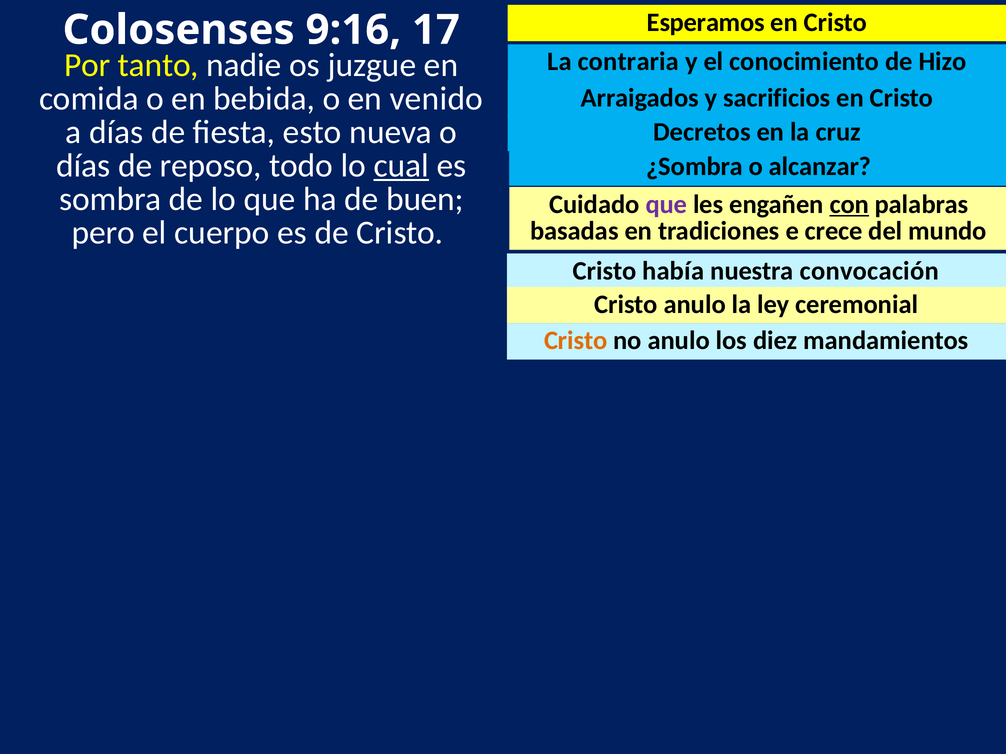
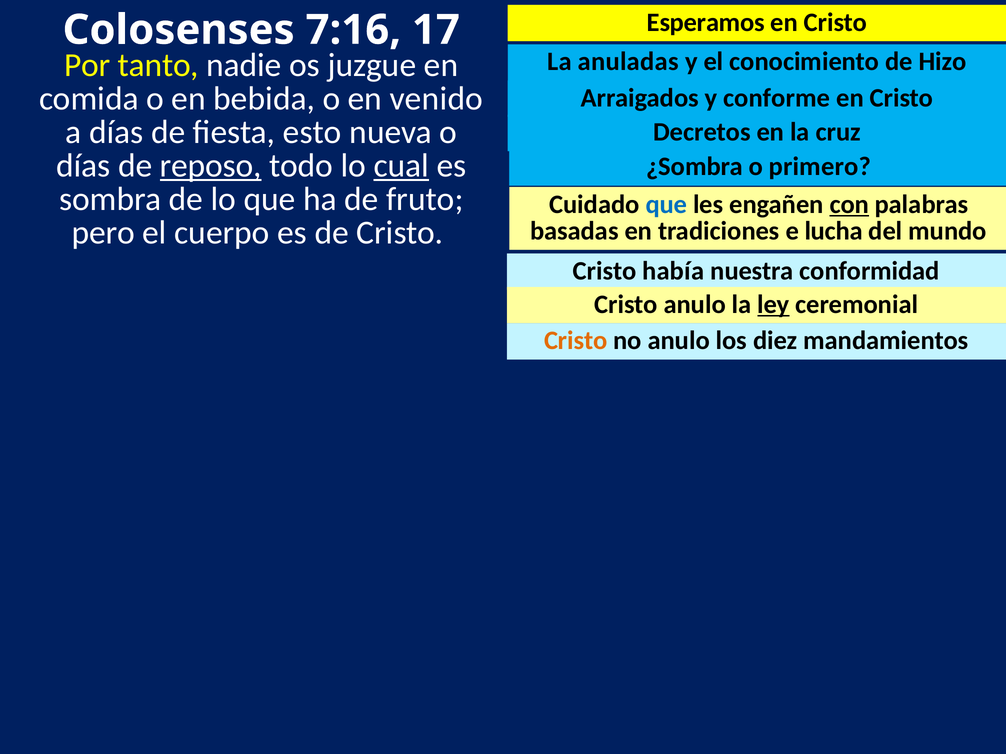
9:16: 9:16 -> 7:16
contraria: contraria -> anuladas
sacrificios: sacrificios -> conforme
reposo underline: none -> present
alcanzar: alcanzar -> primero
buen: buen -> fruto
que at (666, 204) colour: purple -> blue
crece: crece -> lucha
convocación: convocación -> conformidad
ley underline: none -> present
